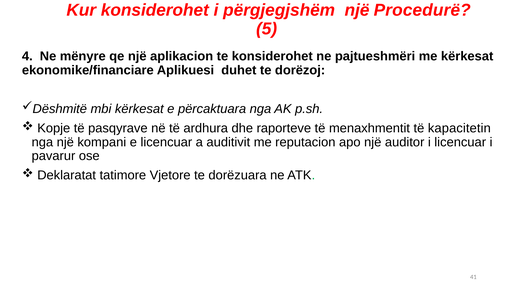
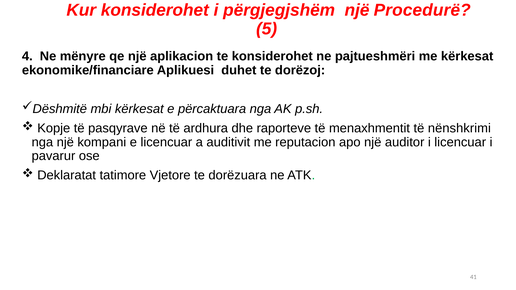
kapacitetin: kapacitetin -> nënshkrimi
